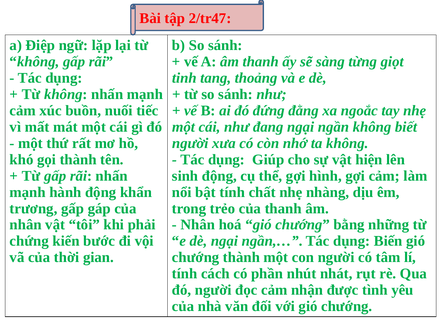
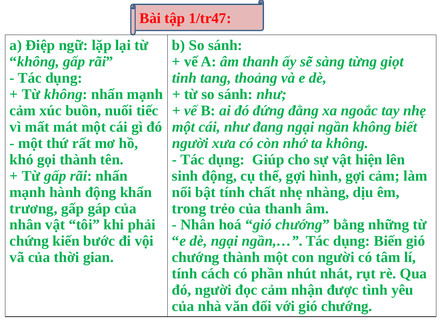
2/tr47: 2/tr47 -> 1/tr47
